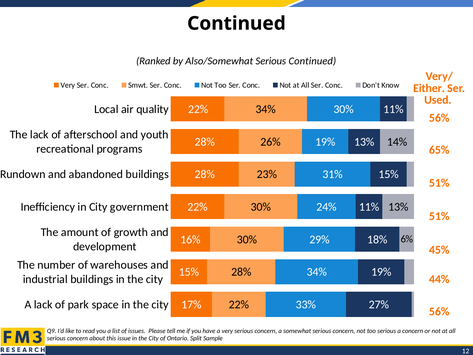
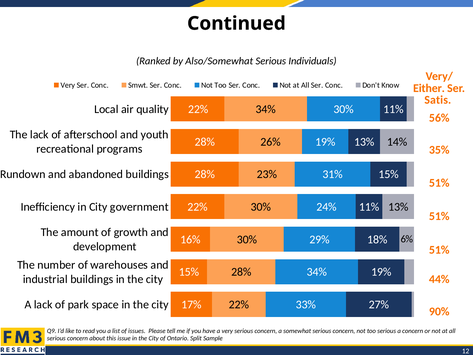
Serious Continued: Continued -> Individuals
Used: Used -> Satis
65%: 65% -> 35%
45% at (439, 250): 45% -> 51%
56% at (439, 311): 56% -> 90%
